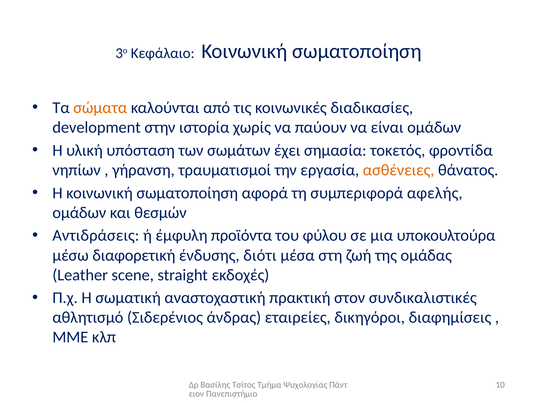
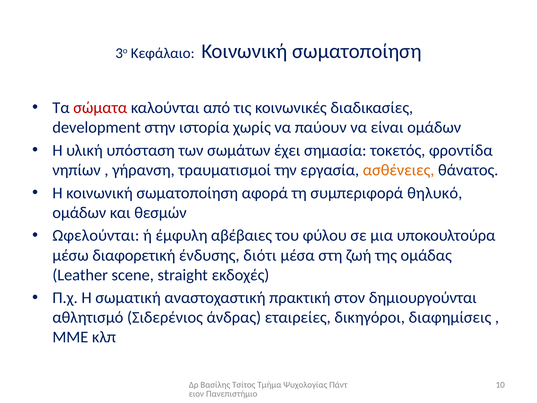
σώματα colour: orange -> red
αφελής: αφελής -> θηλυκό
Αντιδράσεις: Αντιδράσεις -> Ωφελούνται
προϊόντα: προϊόντα -> αβέβαιες
συνδικαλιστικές: συνδικαλιστικές -> δημιουργούνται
